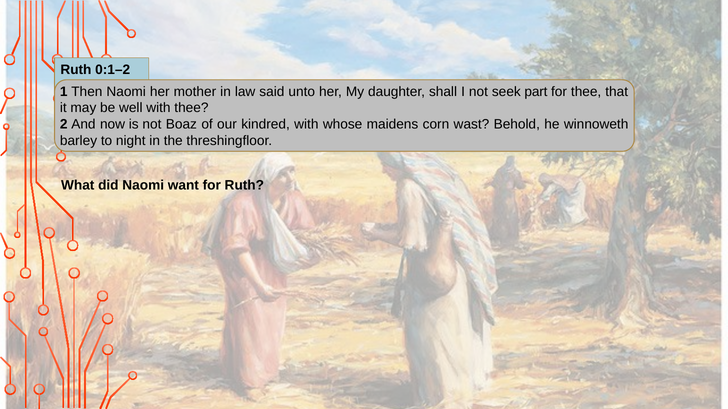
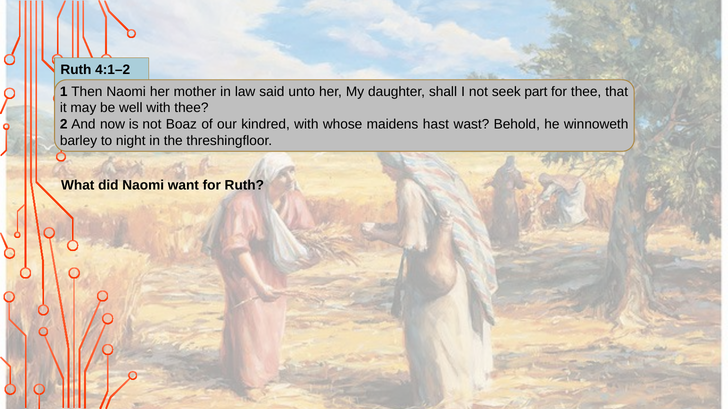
0:1–2: 0:1–2 -> 4:1–2
corn: corn -> hast
